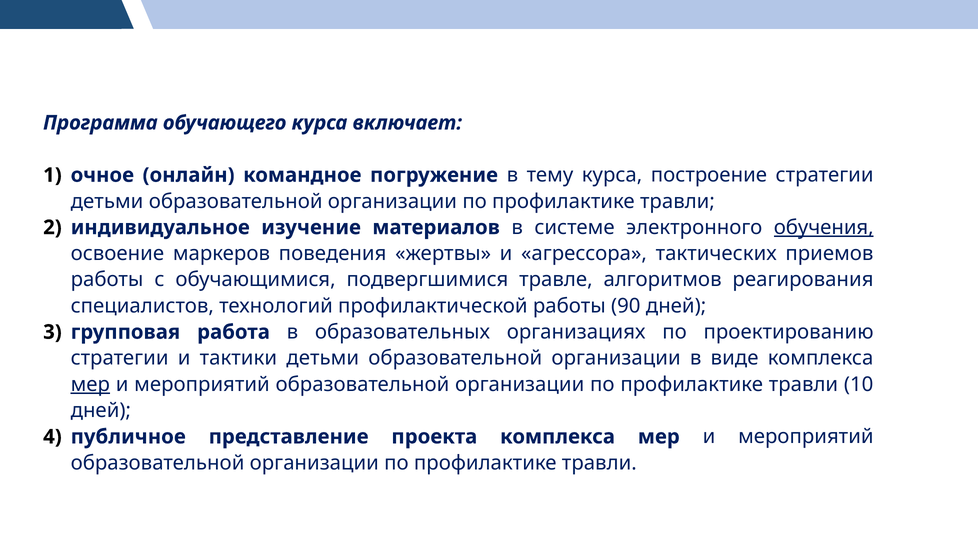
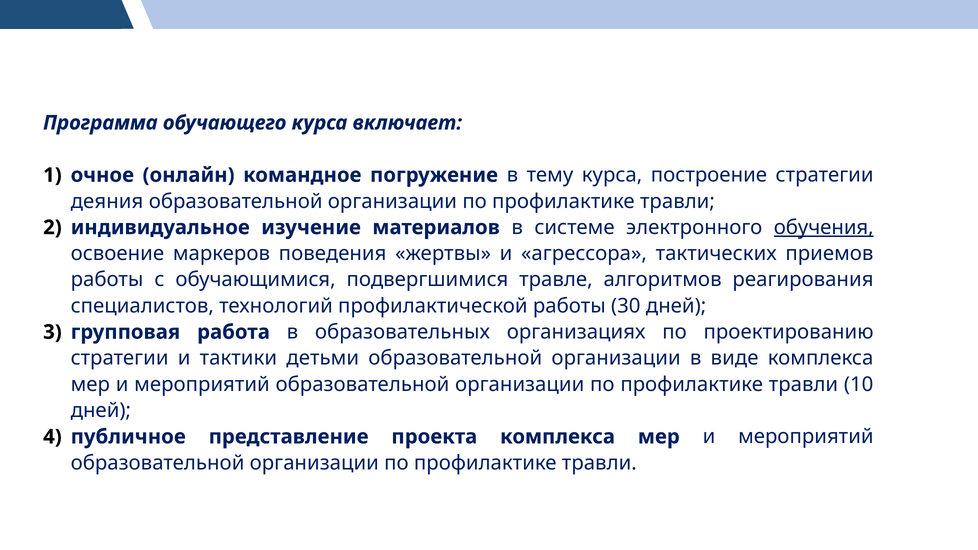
детьми at (107, 201): детьми -> деяния
90: 90 -> 30
мер at (90, 384) underline: present -> none
